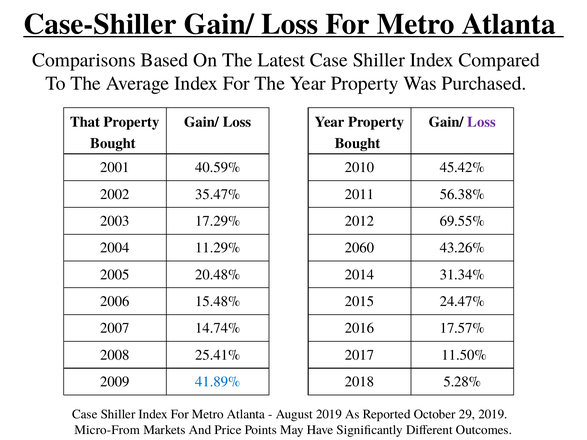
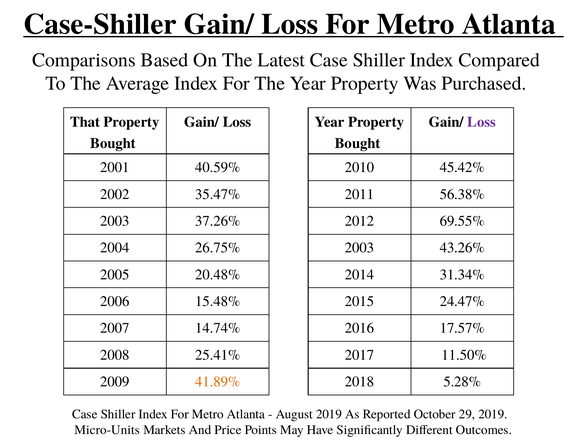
17.29%: 17.29% -> 37.26%
11.29%: 11.29% -> 26.75%
2060 at (360, 248): 2060 -> 2003
41.89% colour: blue -> orange
Micro-From: Micro-From -> Micro-Units
